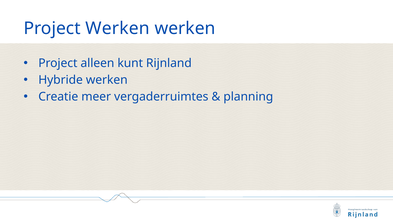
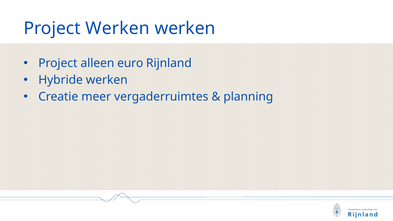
kunt: kunt -> euro
